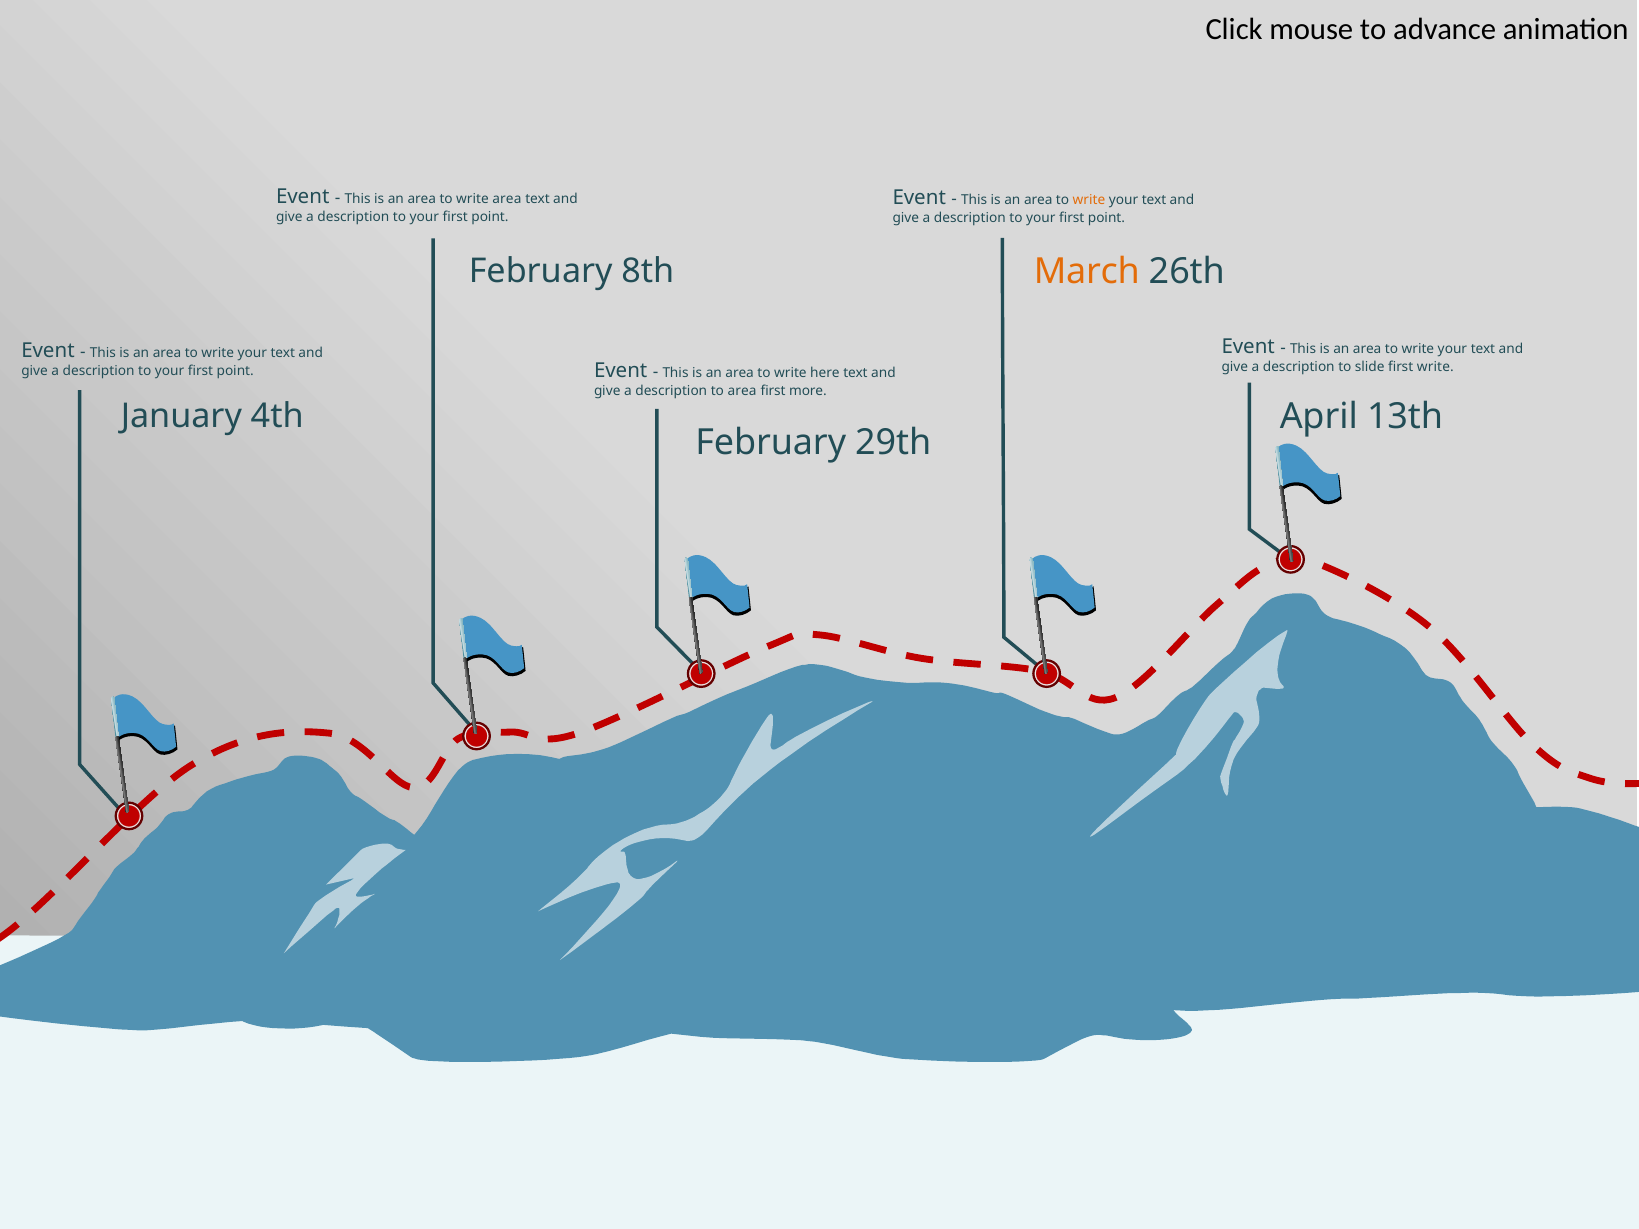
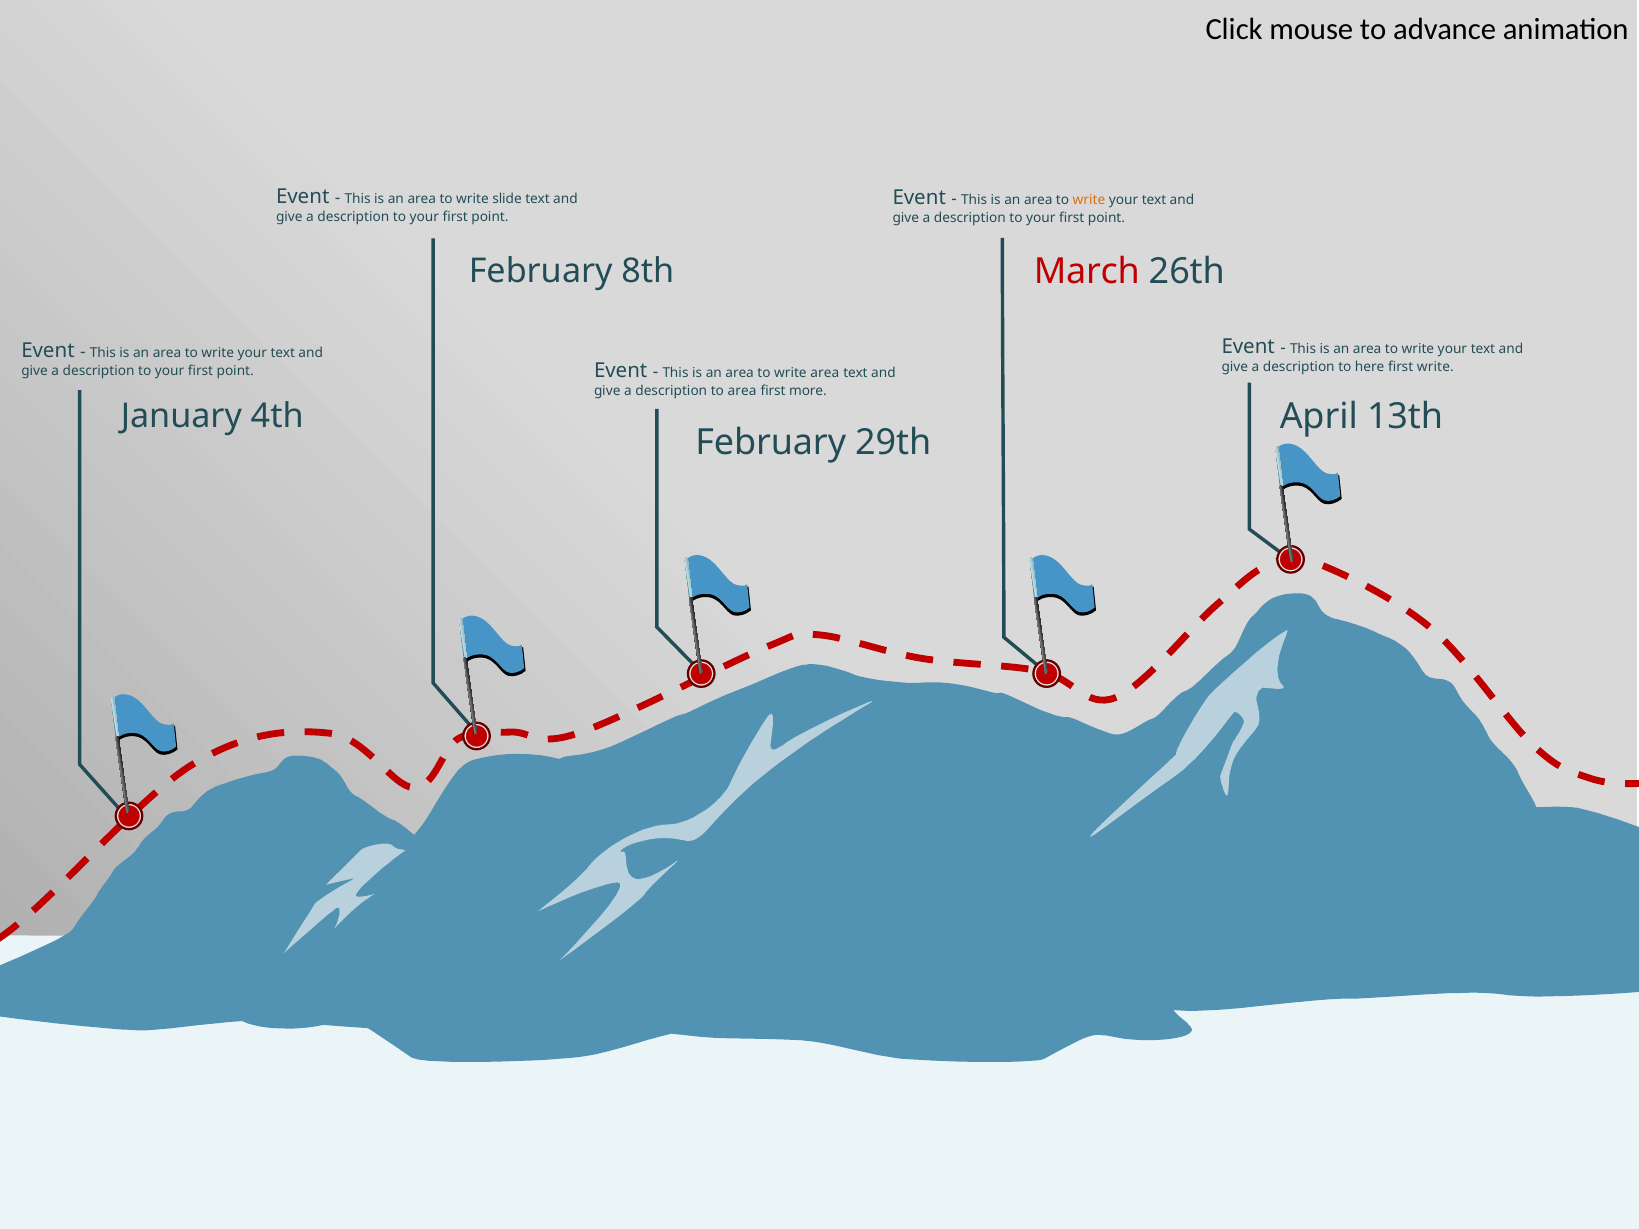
write area: area -> slide
March colour: orange -> red
slide: slide -> here
write here: here -> area
